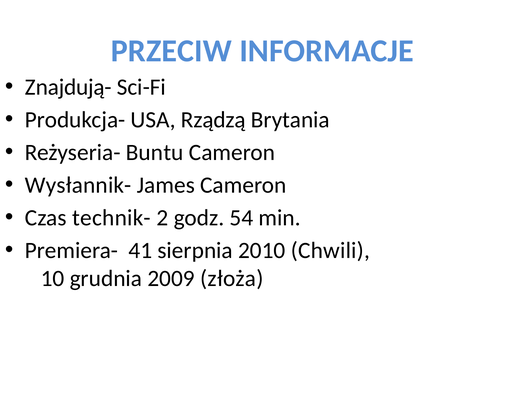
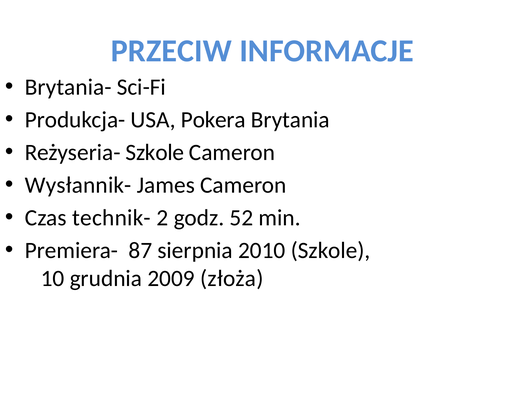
Znajdują-: Znajdują- -> Brytania-
Rządzą: Rządzą -> Pokera
Reżyseria- Buntu: Buntu -> Szkole
54: 54 -> 52
41: 41 -> 87
2010 Chwili: Chwili -> Szkole
